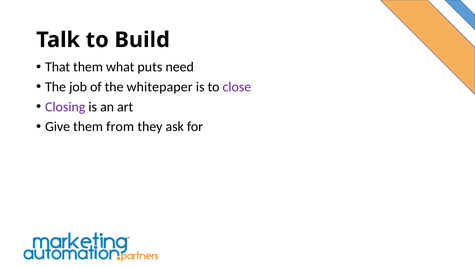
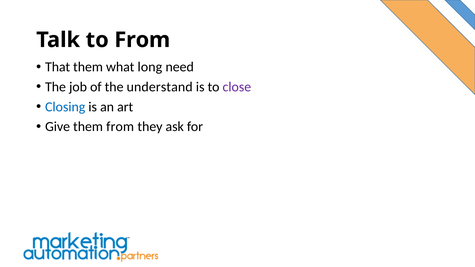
to Build: Build -> From
puts: puts -> long
whitepaper: whitepaper -> understand
Closing colour: purple -> blue
